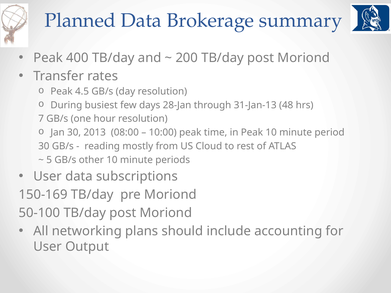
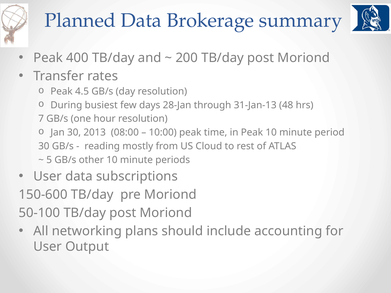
150-169: 150-169 -> 150-600
